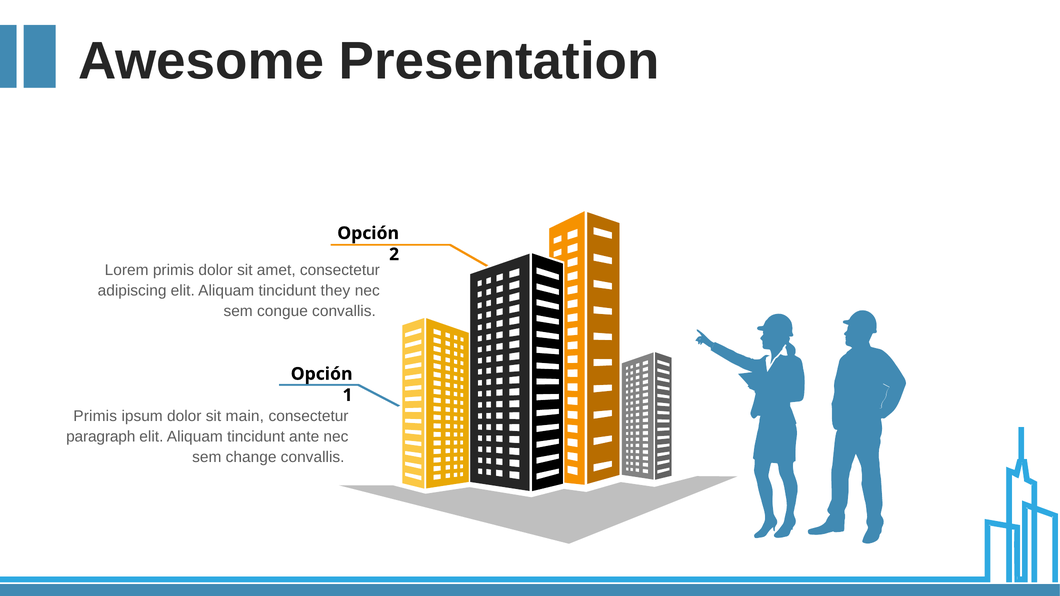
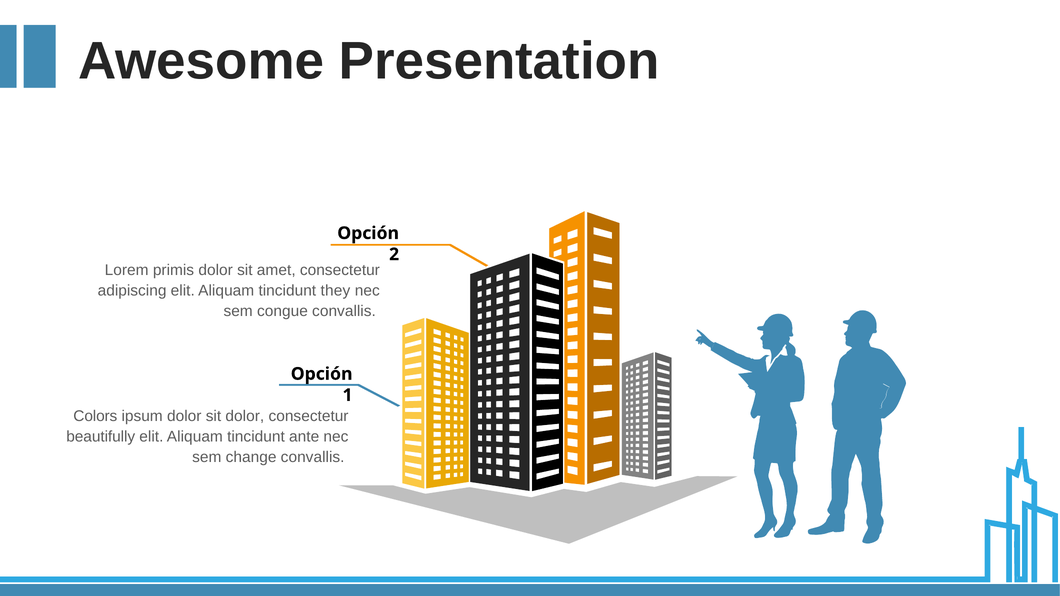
Primis at (95, 417): Primis -> Colors
sit main: main -> dolor
paragraph: paragraph -> beautifully
